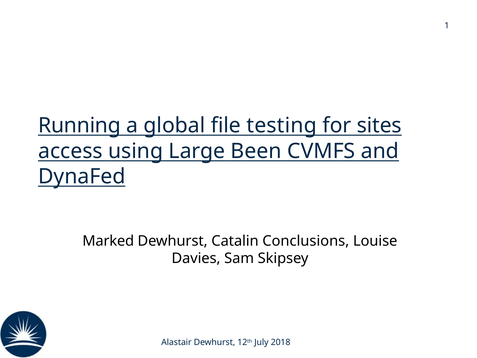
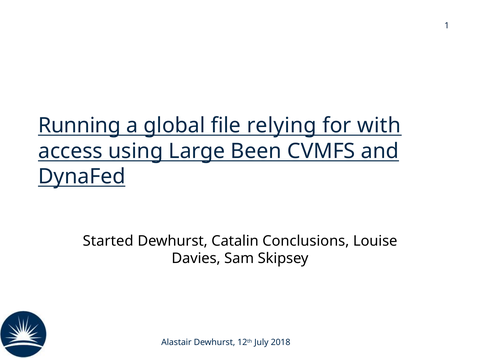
testing: testing -> relying
sites: sites -> with
Marked: Marked -> Started
